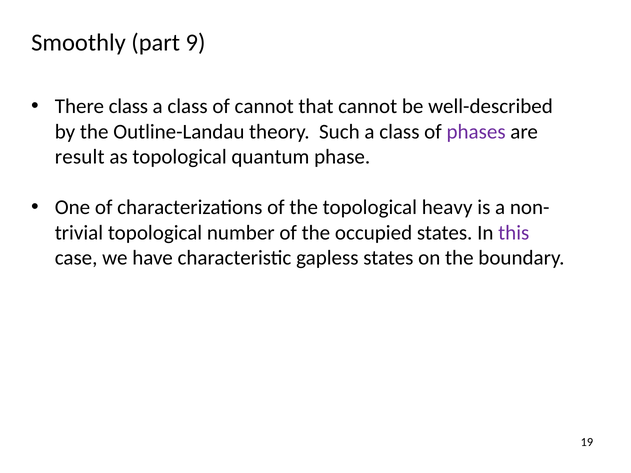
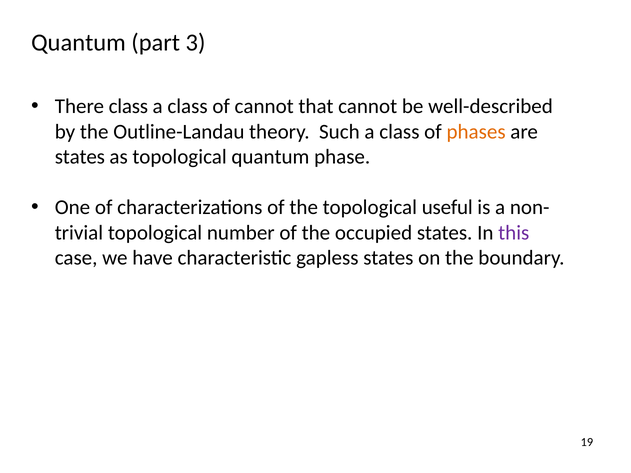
Smoothly at (78, 43): Smoothly -> Quantum
9: 9 -> 3
phases colour: purple -> orange
result at (80, 157): result -> states
heavy: heavy -> useful
